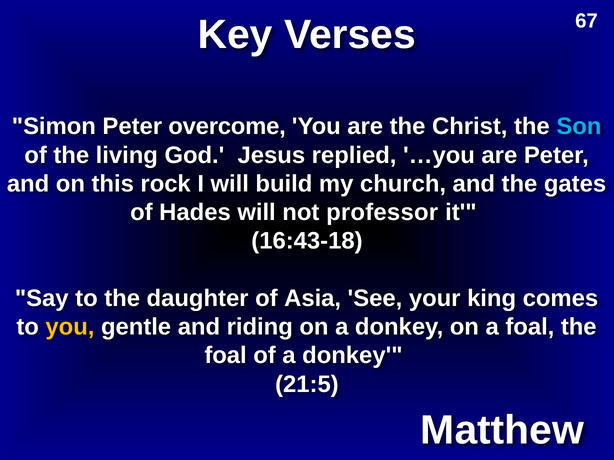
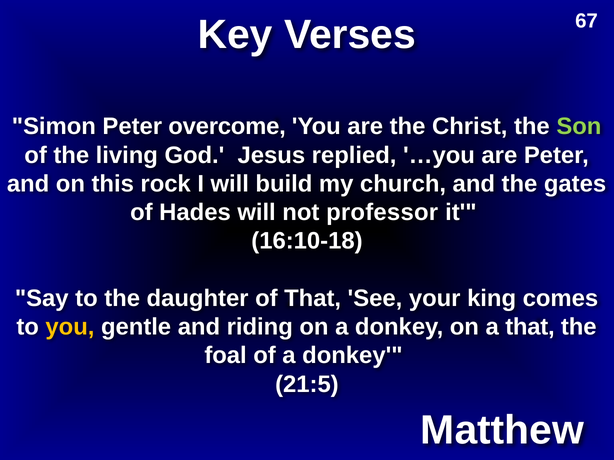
Son colour: light blue -> light green
16:43-18: 16:43-18 -> 16:10-18
of Asia: Asia -> That
a foal: foal -> that
